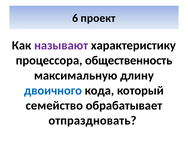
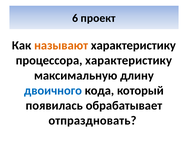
называют colour: purple -> orange
процессора общественность: общественность -> характеристику
семейство: семейство -> появилась
